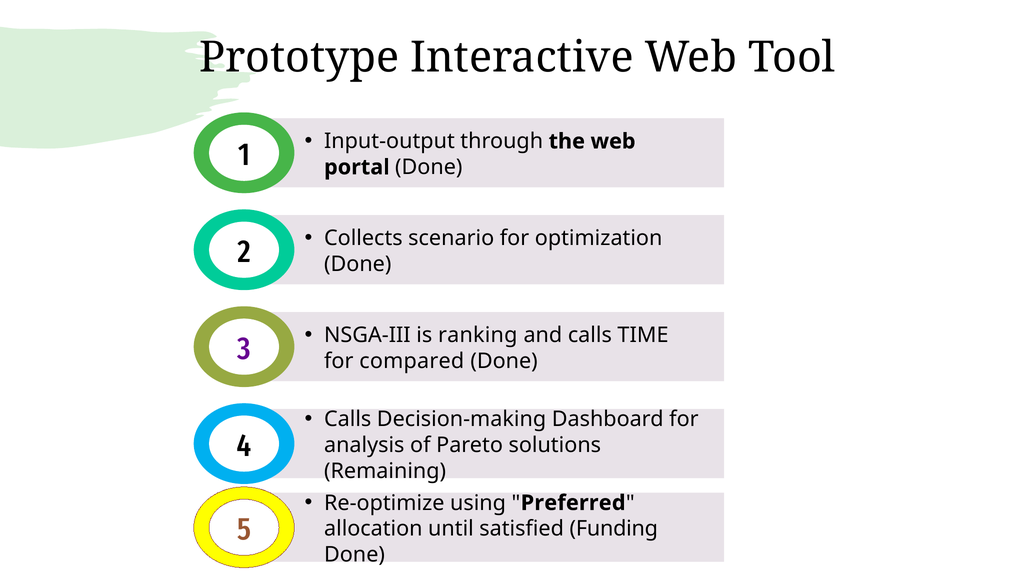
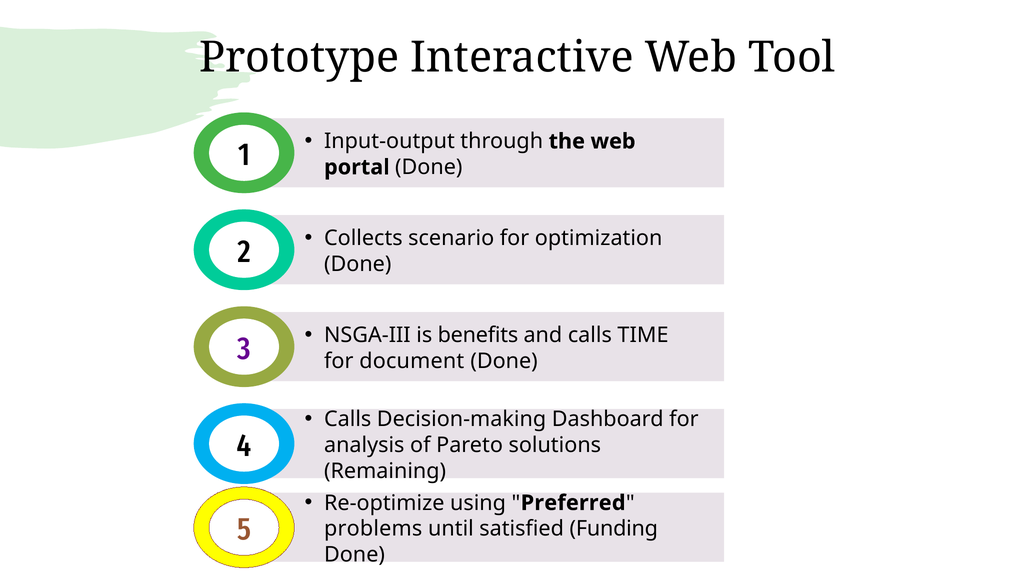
ranking: ranking -> benefits
compared: compared -> document
allocation: allocation -> problems
